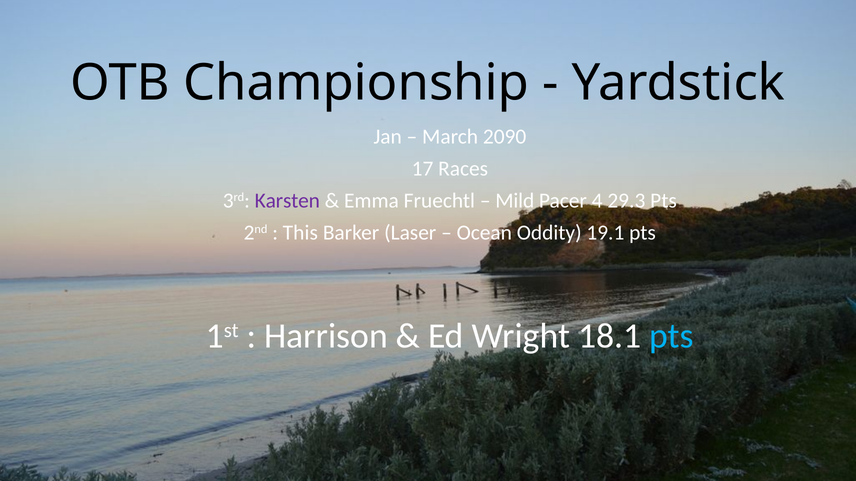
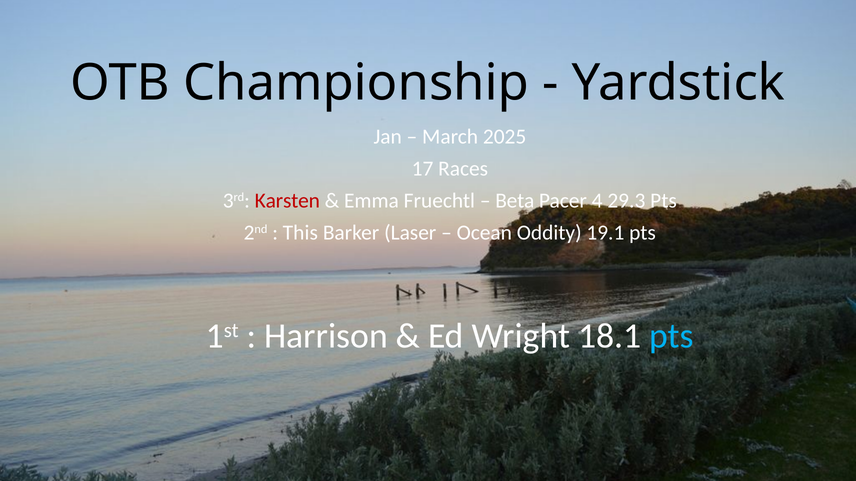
2090: 2090 -> 2025
Karsten colour: purple -> red
Mild: Mild -> Beta
